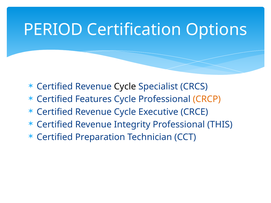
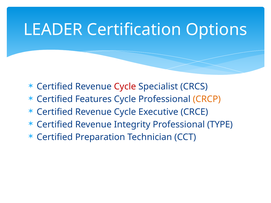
PERIOD: PERIOD -> LEADER
Cycle at (125, 87) colour: black -> red
THIS: THIS -> TYPE
